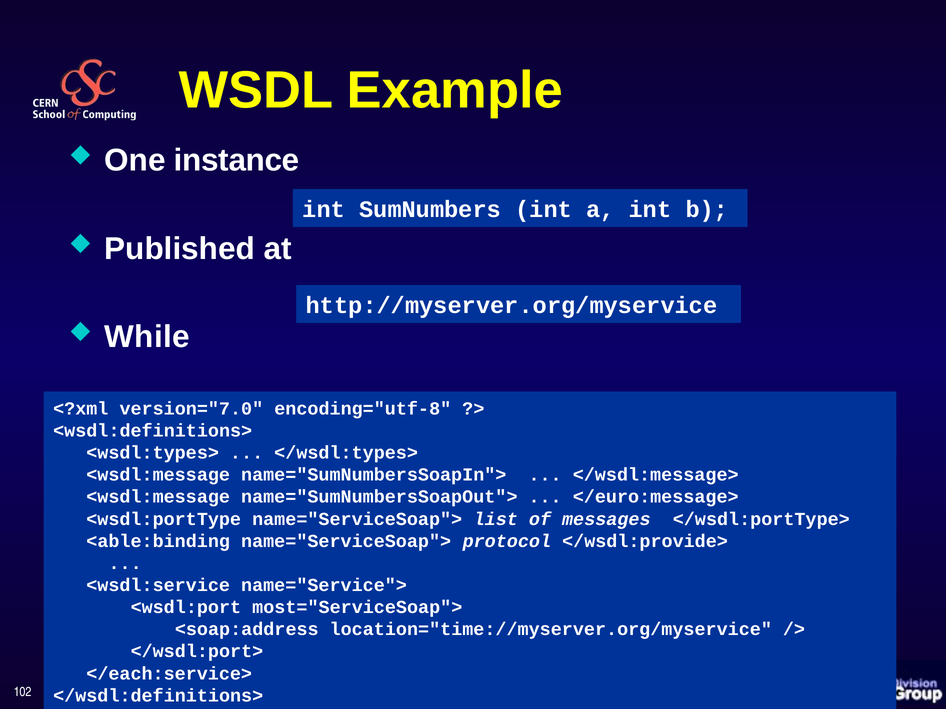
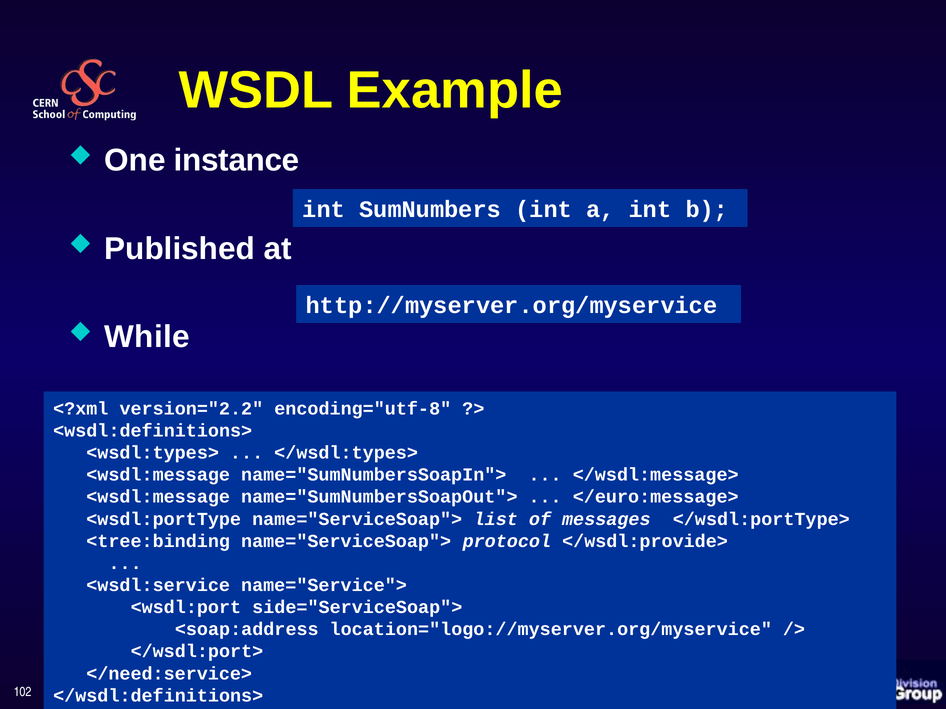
version="7.0: version="7.0 -> version="2.2
<able:binding: <able:binding -> <tree:binding
most="ServiceSoap">: most="ServiceSoap"> -> side="ServiceSoap">
location="time://myserver.org/myservice: location="time://myserver.org/myservice -> location="logo://myserver.org/myservice
</each:service>: </each:service> -> </need:service>
